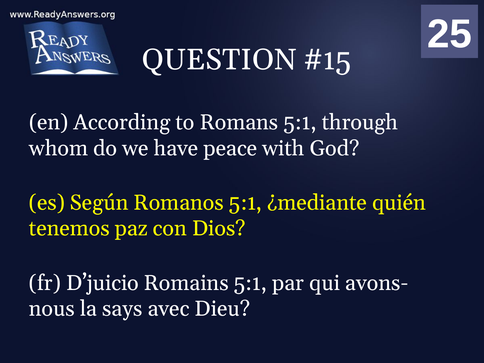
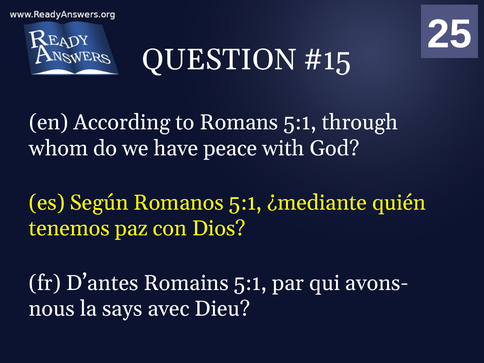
D’juicio: D’juicio -> D’antes
